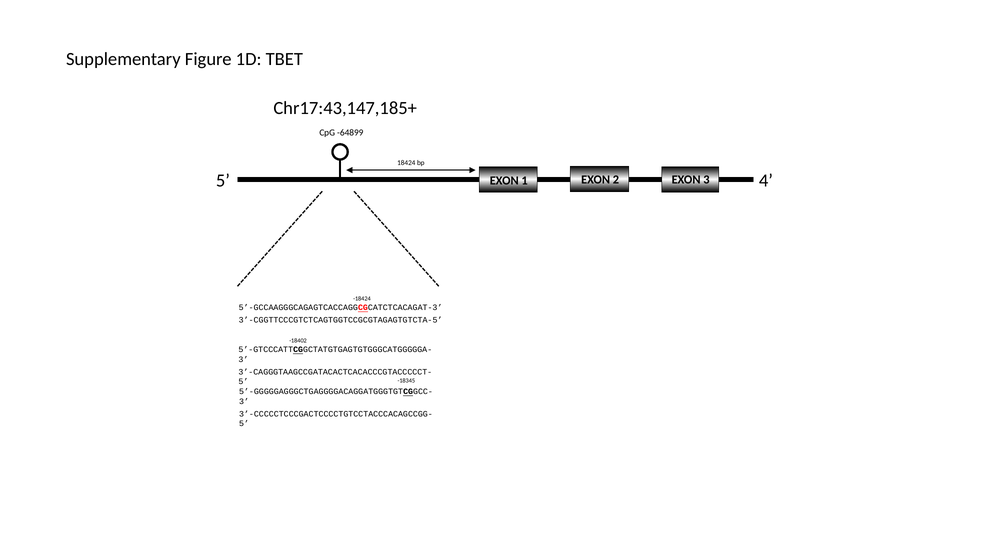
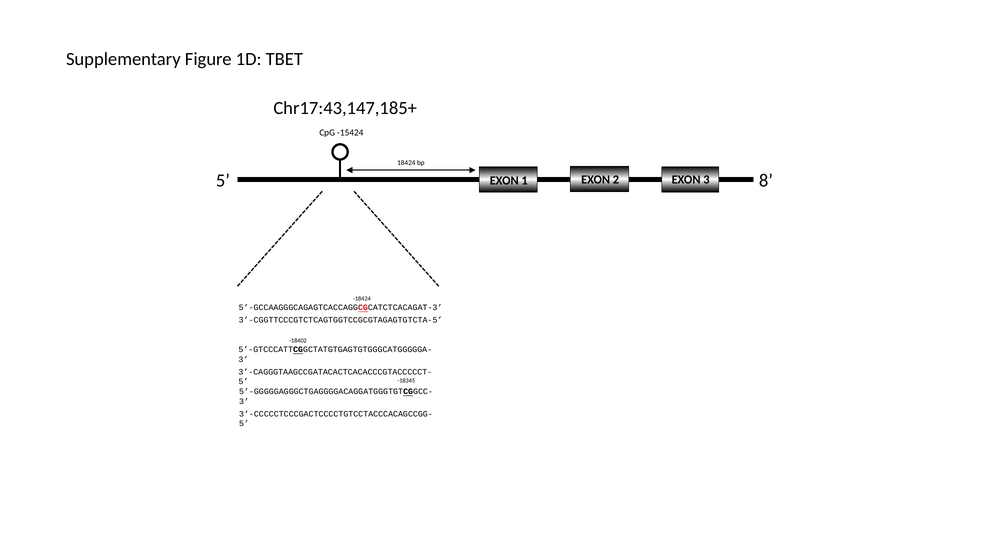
-64899: -64899 -> -15424
4: 4 -> 8
